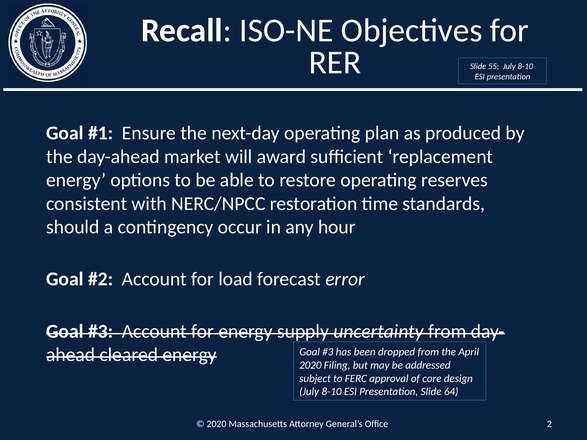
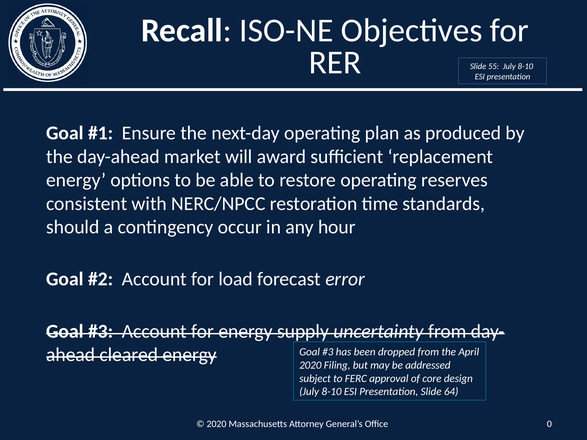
2: 2 -> 0
